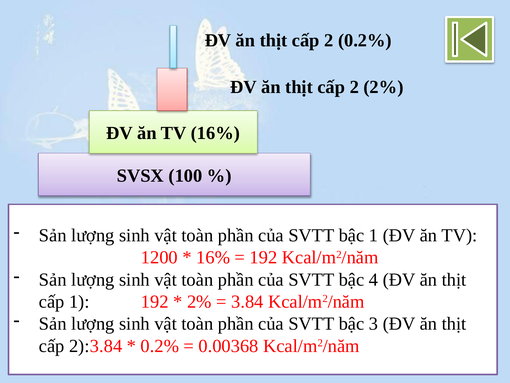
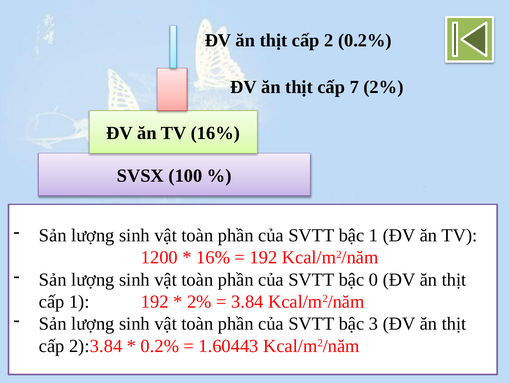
2 at (354, 87): 2 -> 7
4: 4 -> 0
0.00368: 0.00368 -> 1.60443
